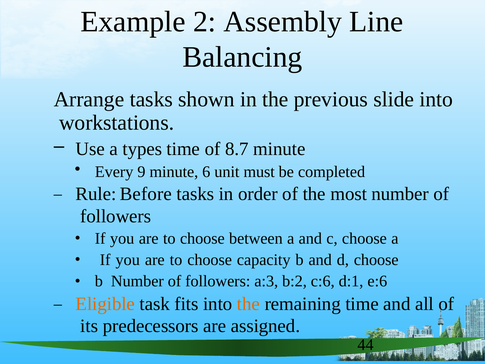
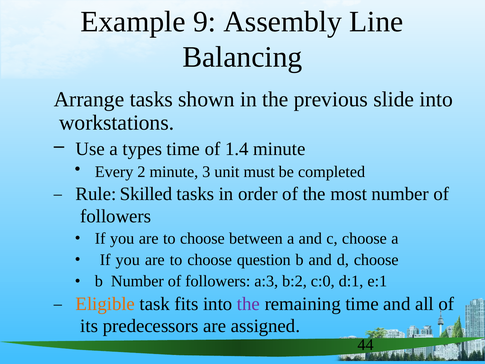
2: 2 -> 9
8.7: 8.7 -> 1.4
9: 9 -> 2
6: 6 -> 3
Before: Before -> Skilled
capacity: capacity -> question
c:6: c:6 -> c:0
e:6: e:6 -> e:1
the at (248, 304) colour: orange -> purple
